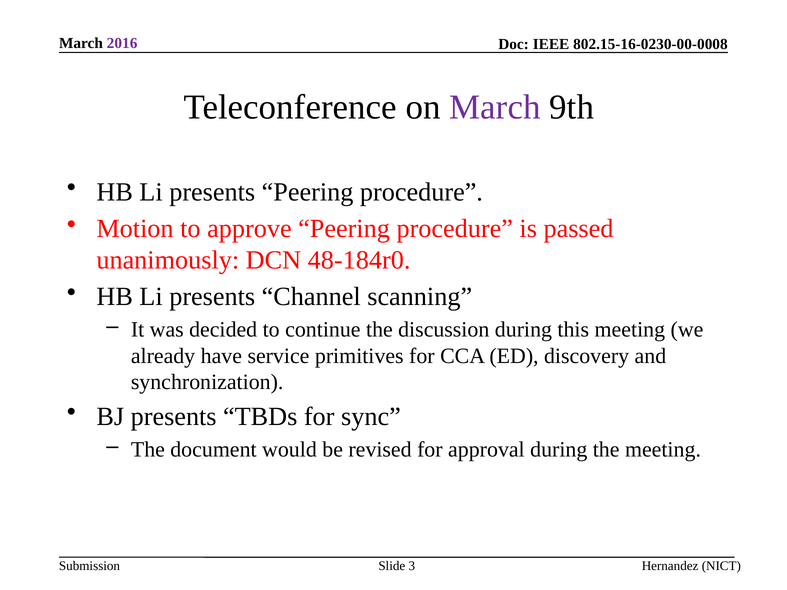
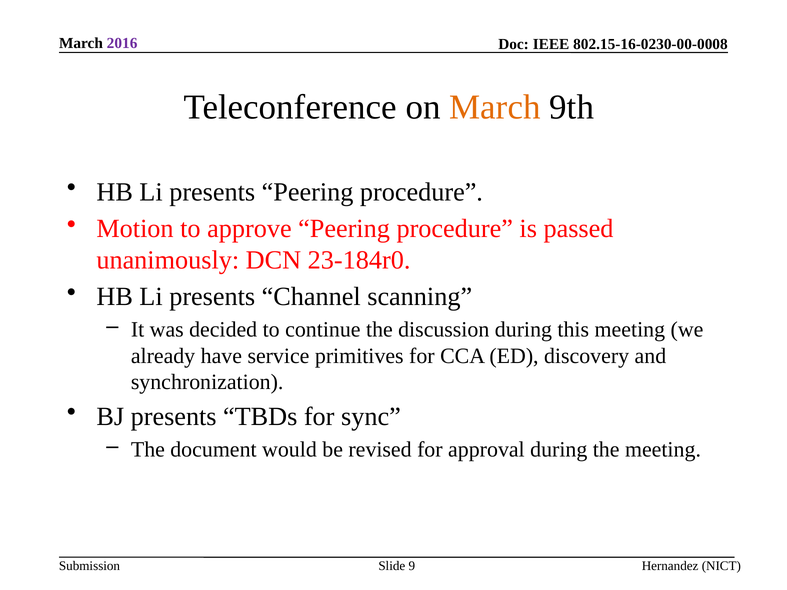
March at (495, 107) colour: purple -> orange
48-184r0: 48-184r0 -> 23-184r0
3: 3 -> 9
